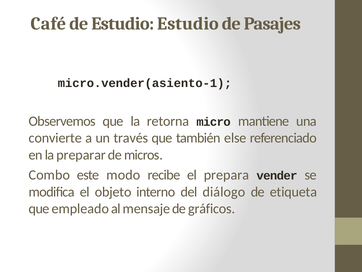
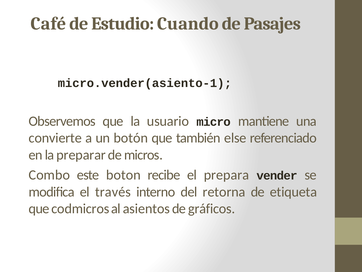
Estudio Estudio: Estudio -> Cuando
retorna: retorna -> usuario
través: través -> botón
modo: modo -> boton
objeto: objeto -> través
diálogo: diálogo -> retorna
empleado: empleado -> codmicros
mensaje: mensaje -> asientos
